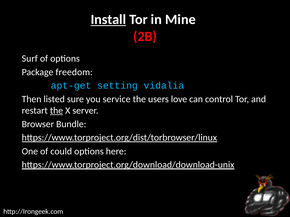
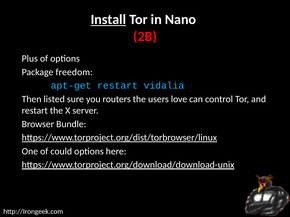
Mine: Mine -> Nano
Surf: Surf -> Plus
apt-get setting: setting -> restart
service: service -> routers
the at (56, 111) underline: present -> none
